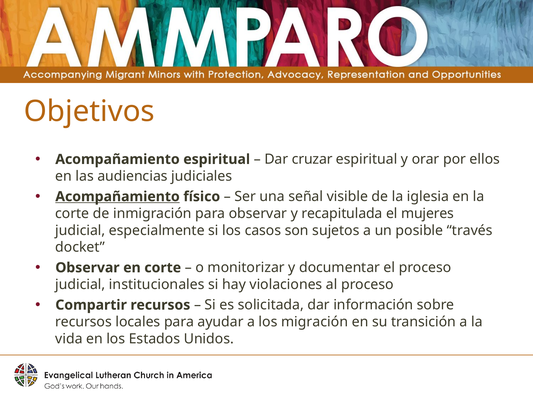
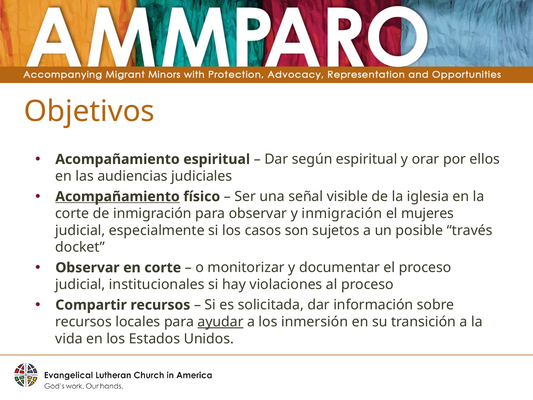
cruzar: cruzar -> según
y recapitulada: recapitulada -> inmigración
ayudar underline: none -> present
migración: migración -> inmersión
